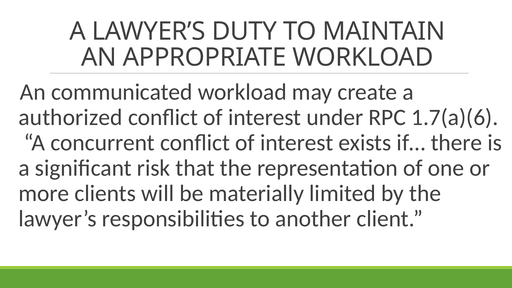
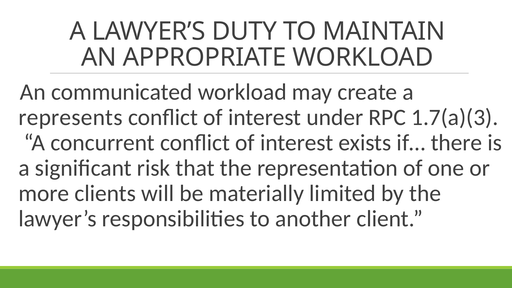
authorized: authorized -> represents
1.7(a)(6: 1.7(a)(6 -> 1.7(a)(3
